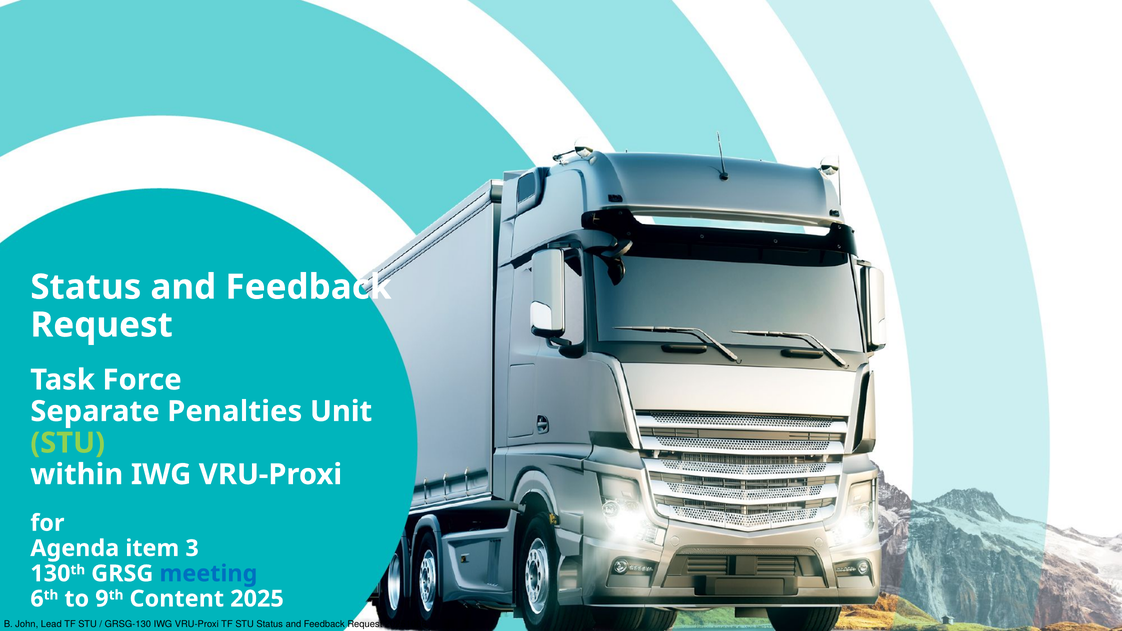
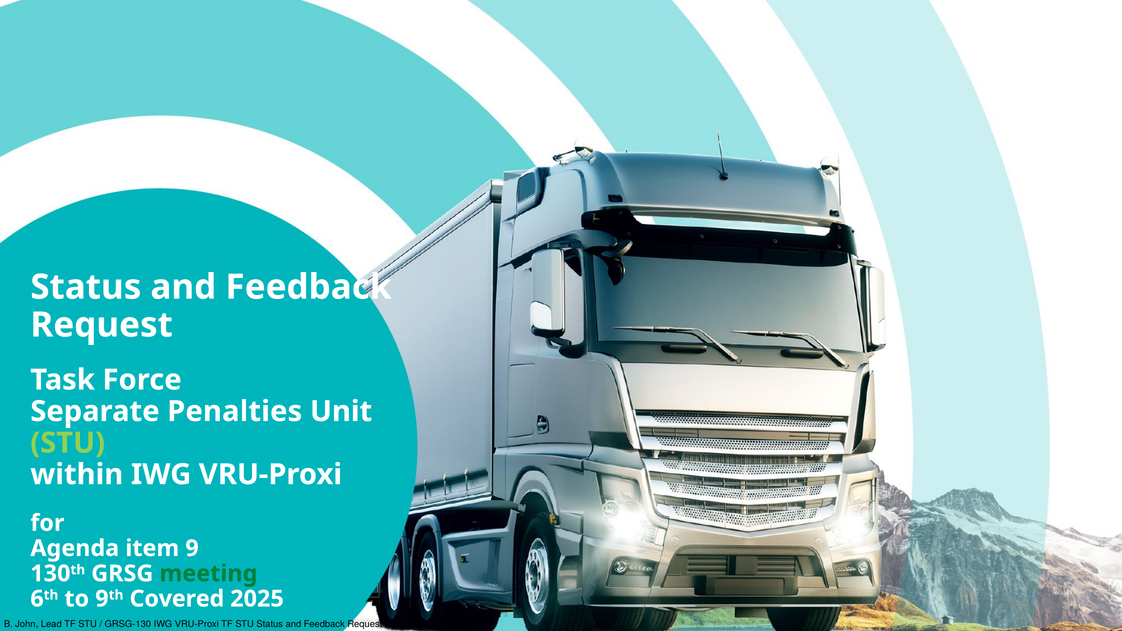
3: 3 -> 9
meeting colour: blue -> green
Content: Content -> Covered
